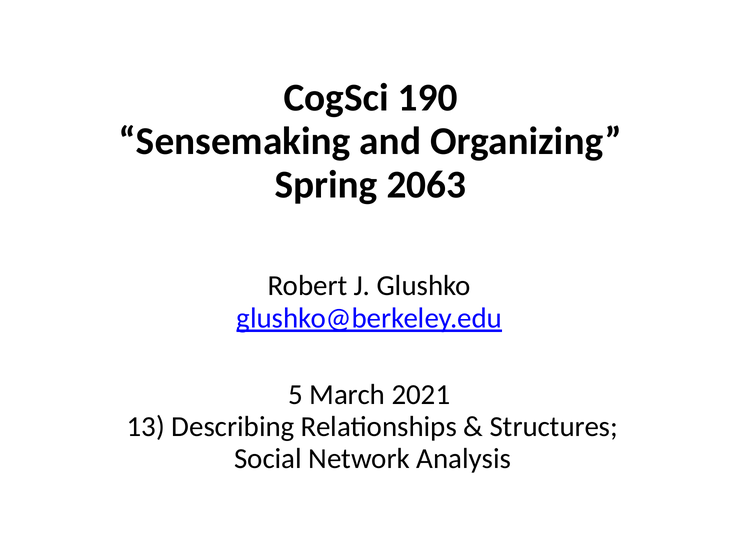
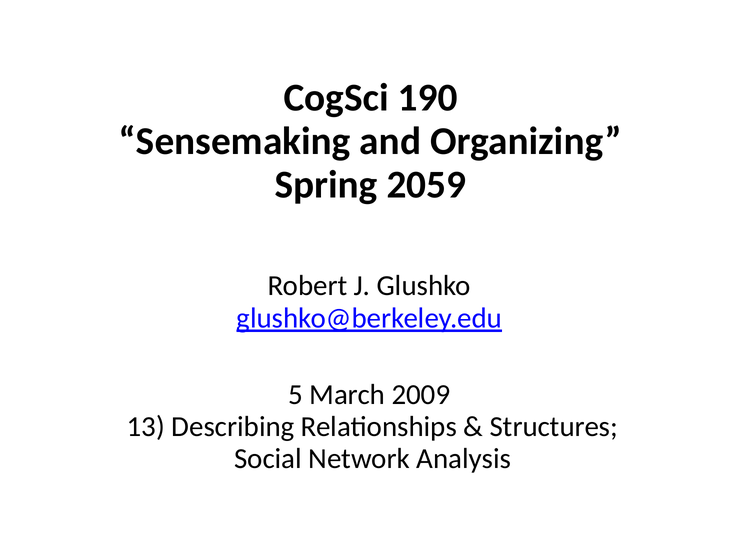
2063: 2063 -> 2059
2021: 2021 -> 2009
